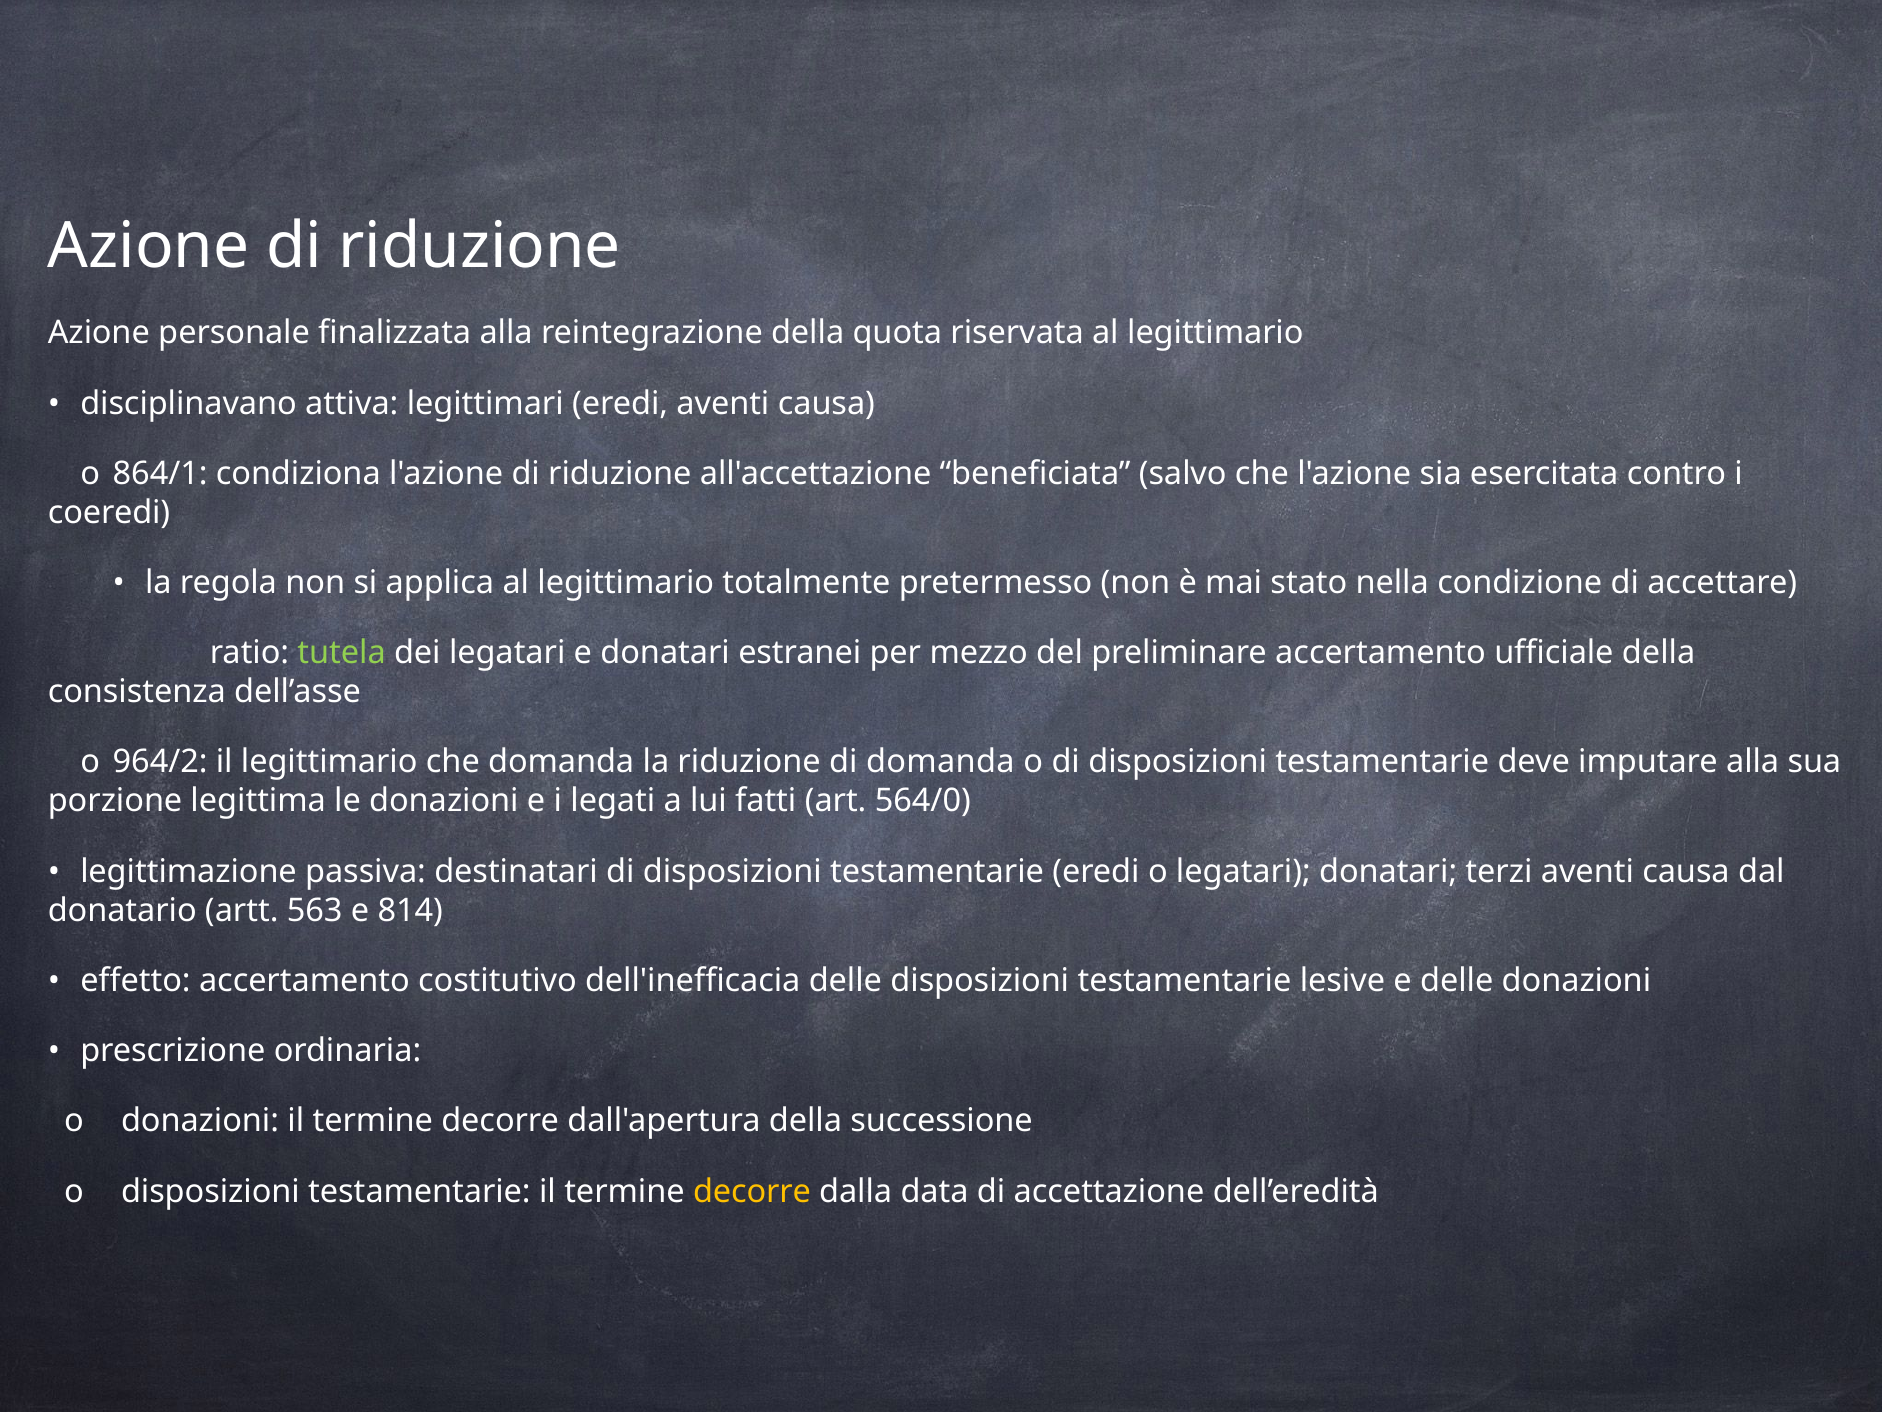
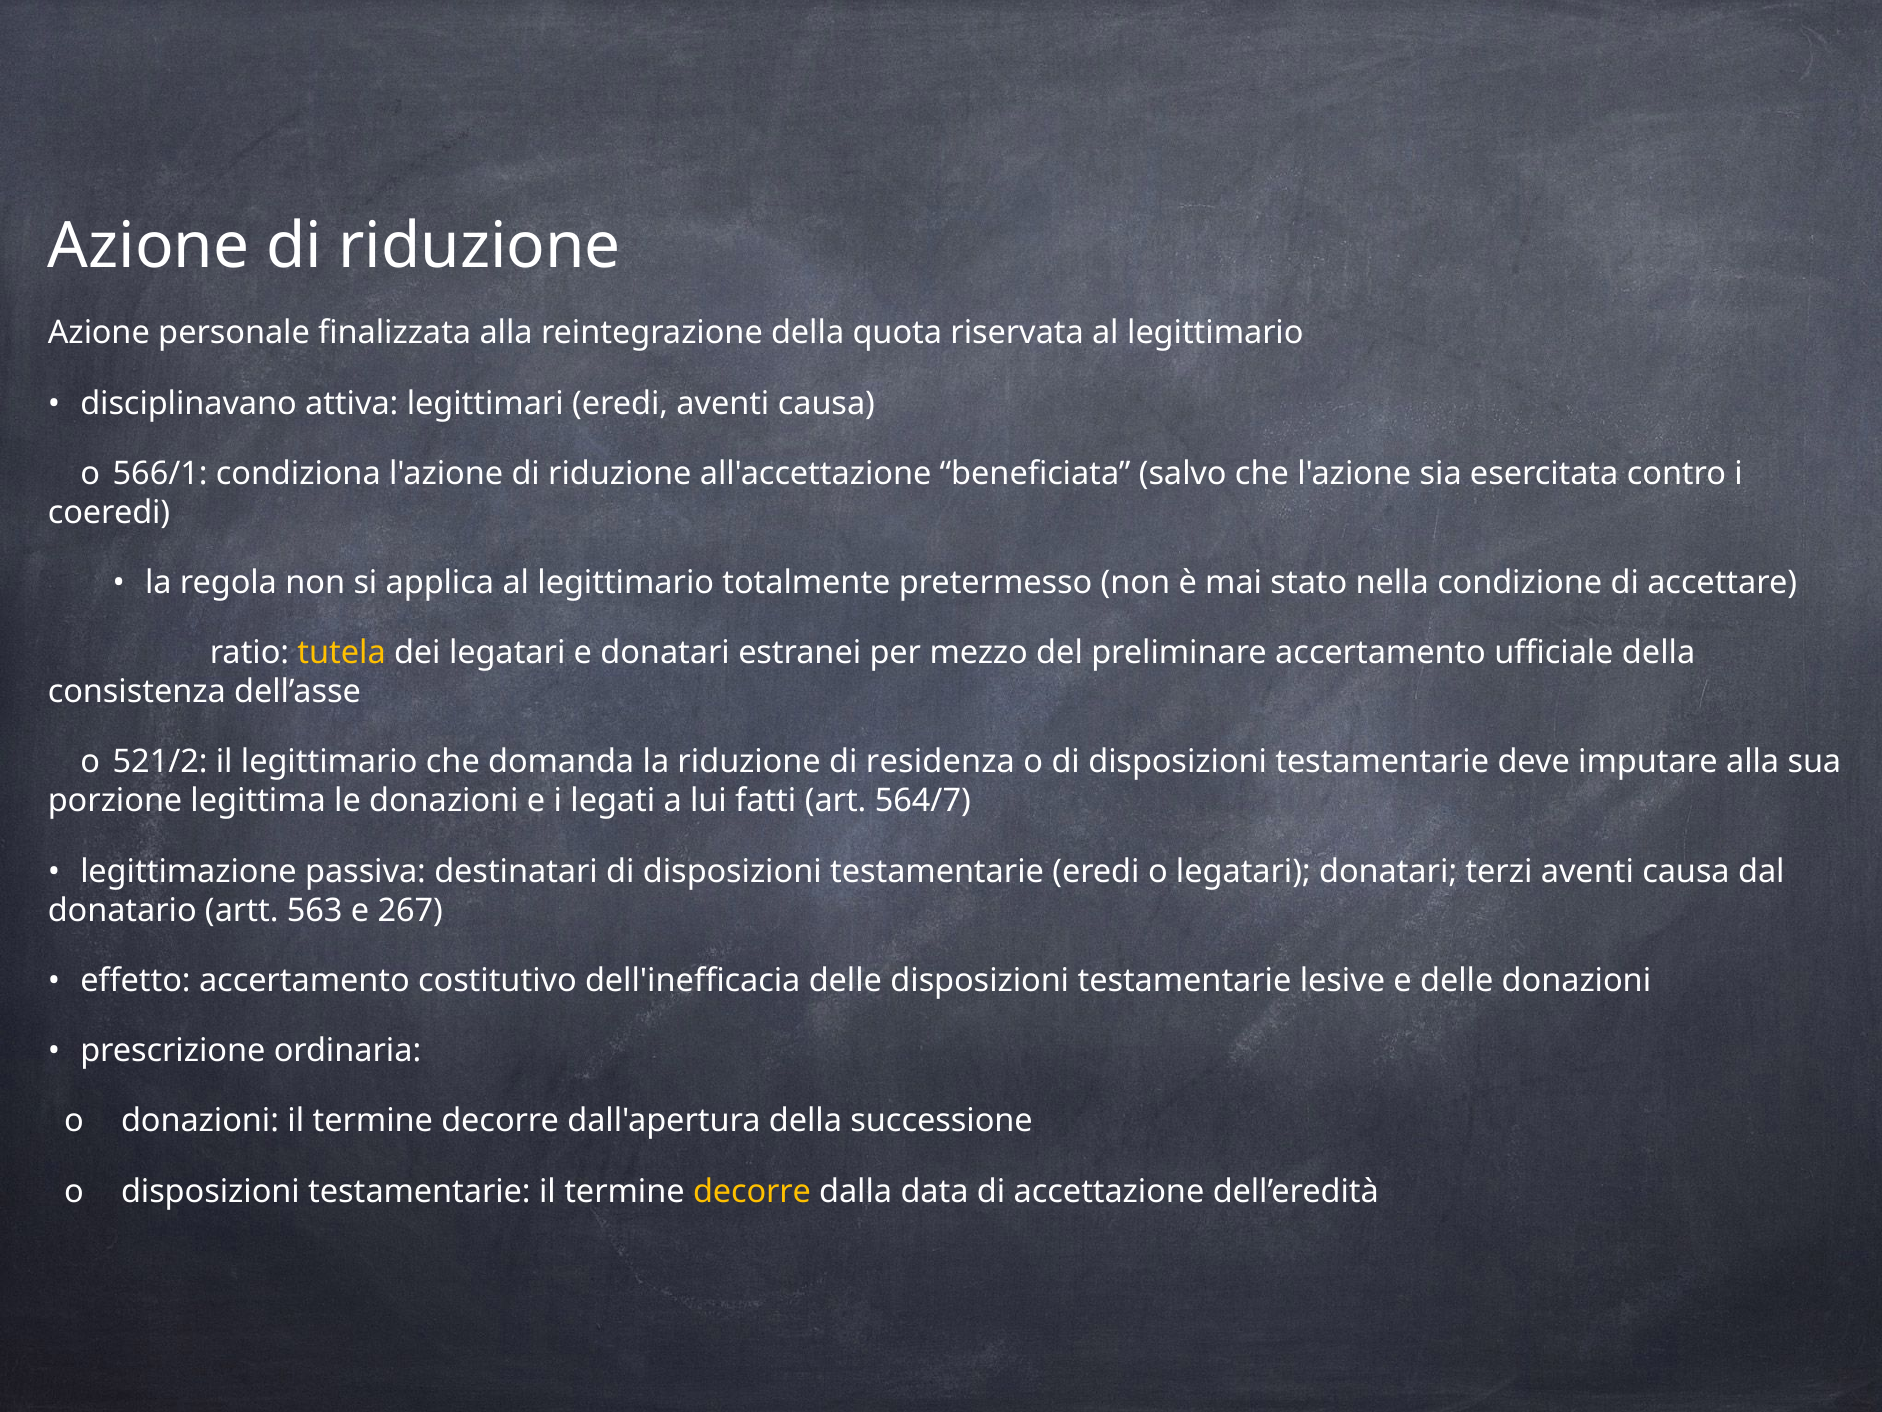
864/1: 864/1 -> 566/1
tutela colour: light green -> yellow
964/2: 964/2 -> 521/2
di domanda: domanda -> residenza
564/0: 564/0 -> 564/7
814: 814 -> 267
